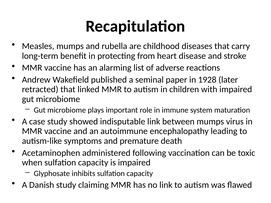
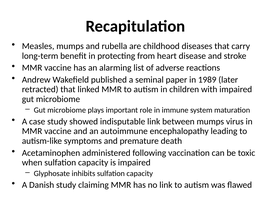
1928: 1928 -> 1989
